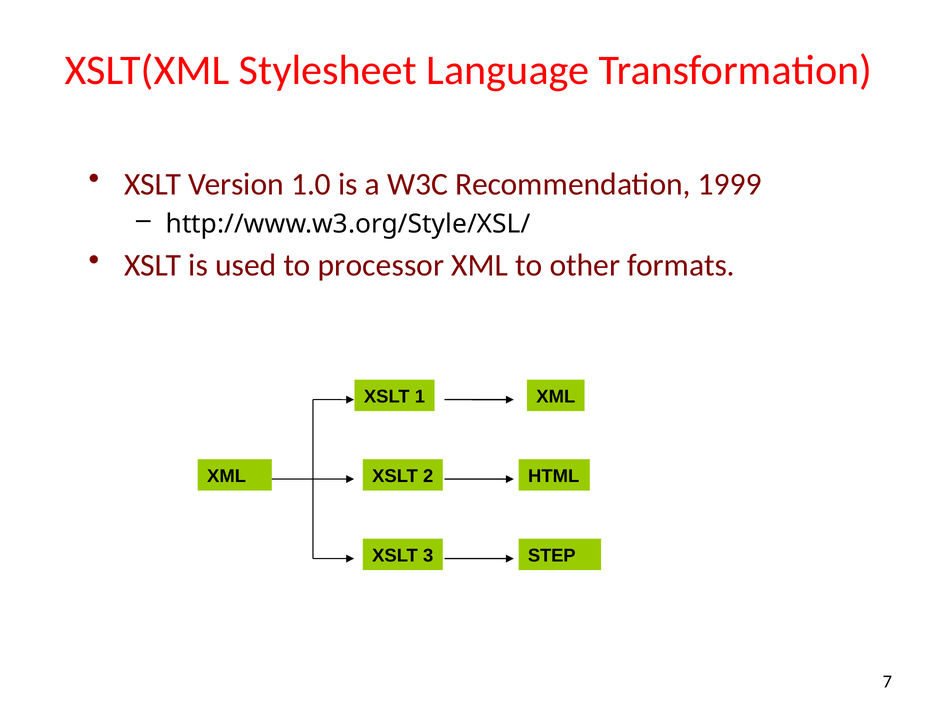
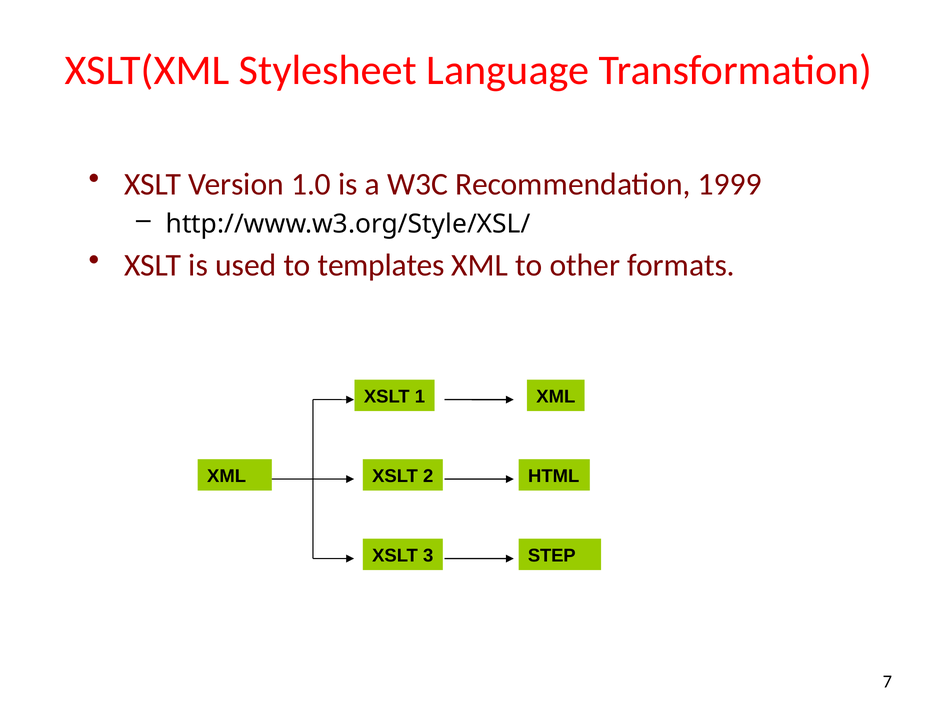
processor: processor -> templates
